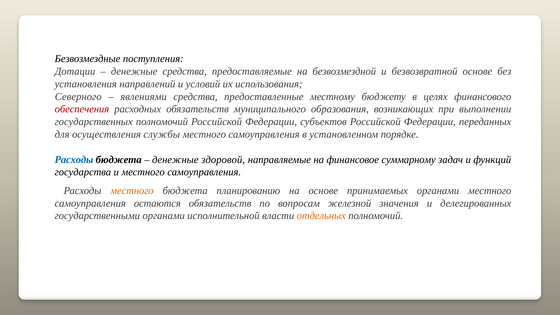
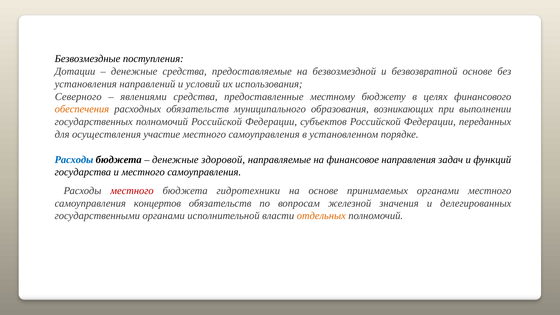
обеспечения colour: red -> orange
службы: службы -> участие
суммарному: суммарному -> направления
местного at (132, 191) colour: orange -> red
планированию: планированию -> гидротехники
остаются: остаются -> концертов
